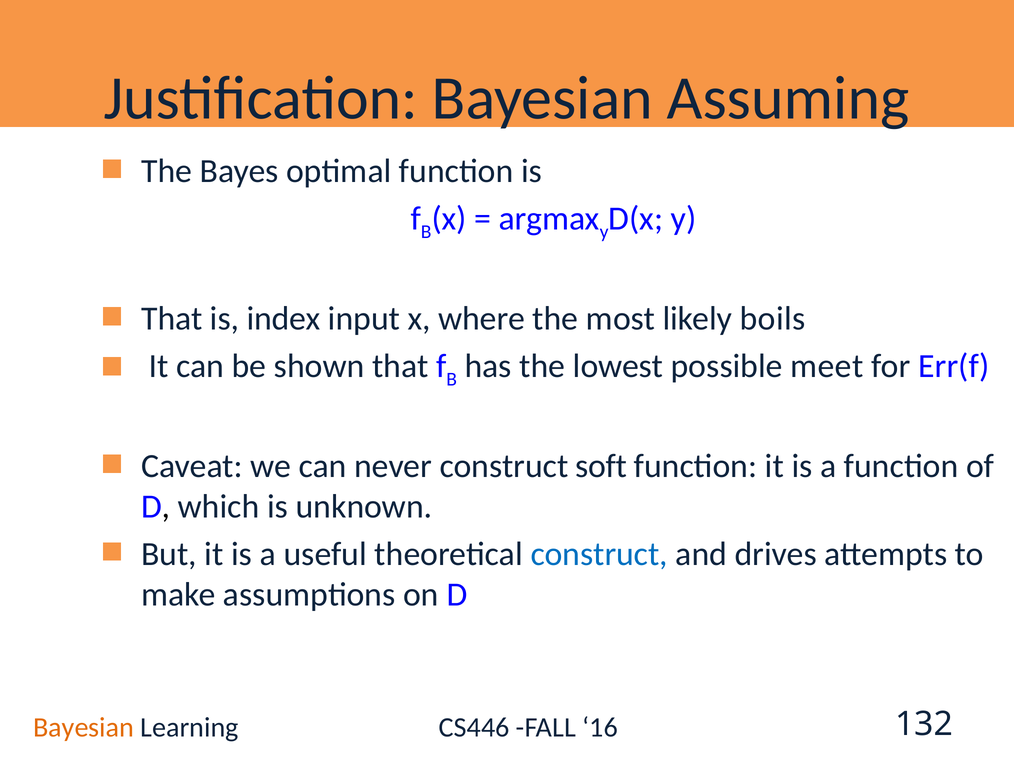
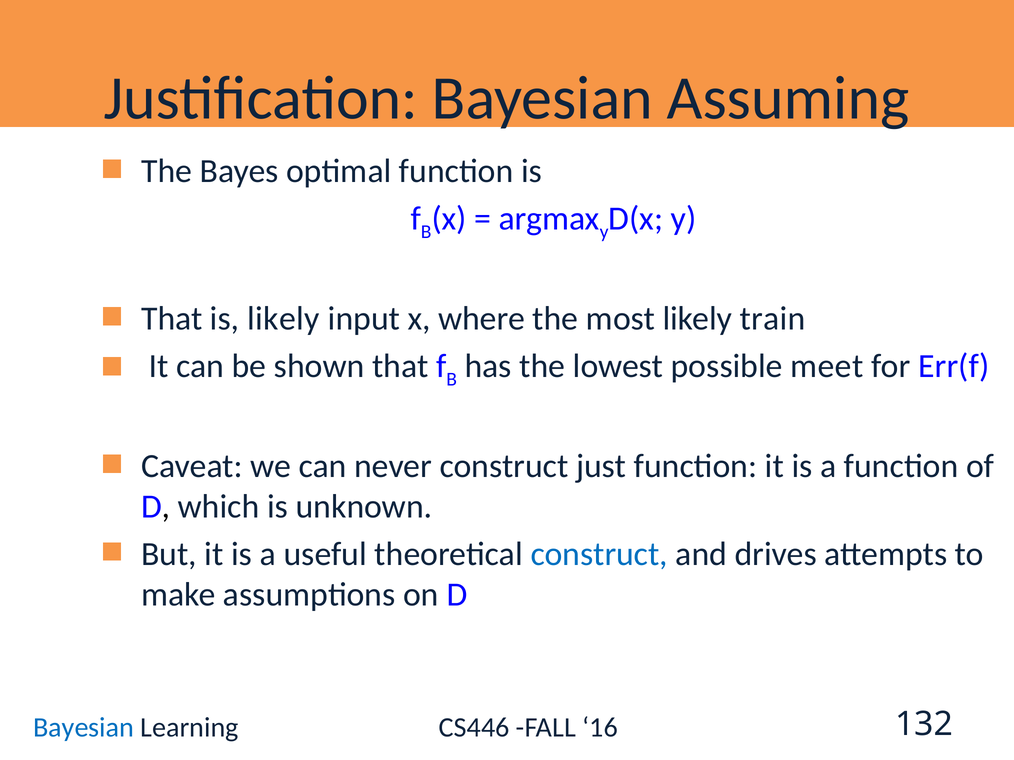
is index: index -> likely
boils: boils -> train
soft: soft -> just
Bayesian at (84, 728) colour: orange -> blue
